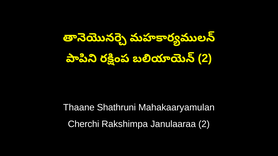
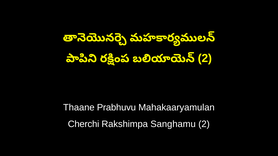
Shathruni: Shathruni -> Prabhuvu
Janulaaraa: Janulaaraa -> Sanghamu
